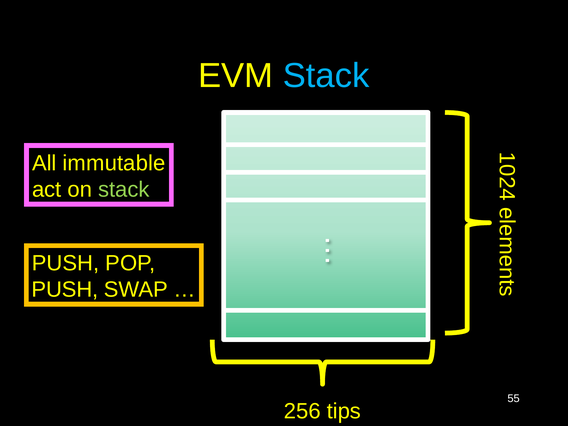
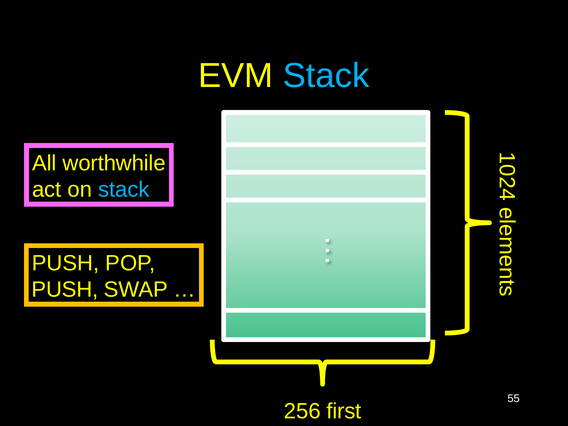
immutable: immutable -> worthwhile
stack at (124, 190) colour: light green -> light blue
tips: tips -> first
